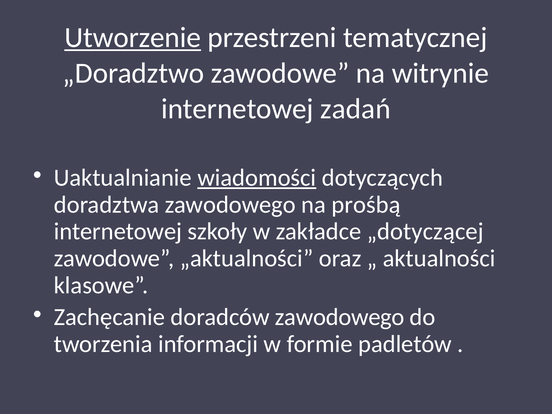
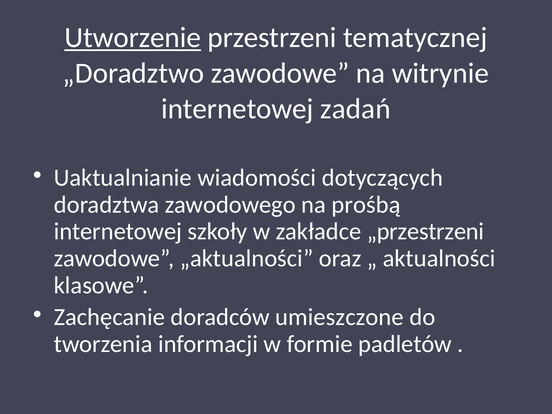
wiadomości underline: present -> none
„dotyczącej: „dotyczącej -> „przestrzeni
doradców zawodowego: zawodowego -> umieszczone
